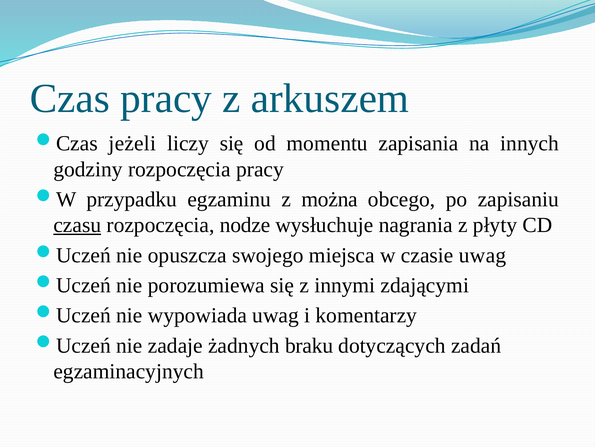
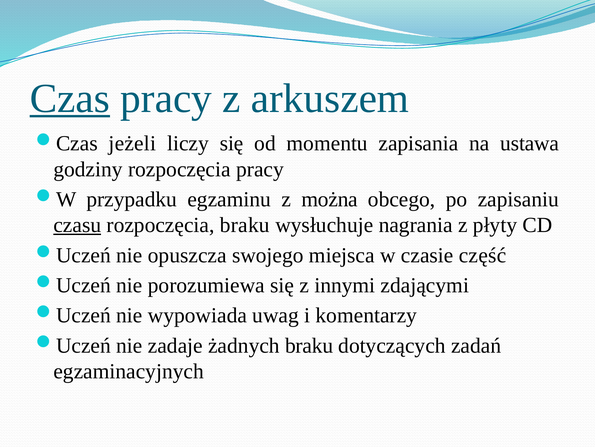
Czas underline: none -> present
innych: innych -> ustawa
rozpoczęcia nodze: nodze -> braku
czasie uwag: uwag -> część
